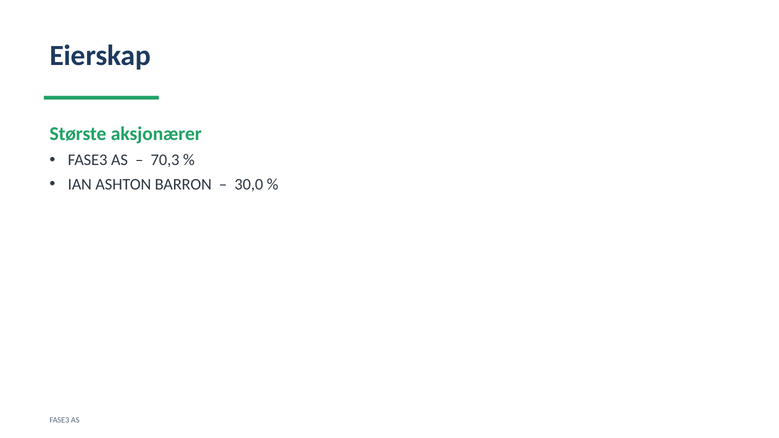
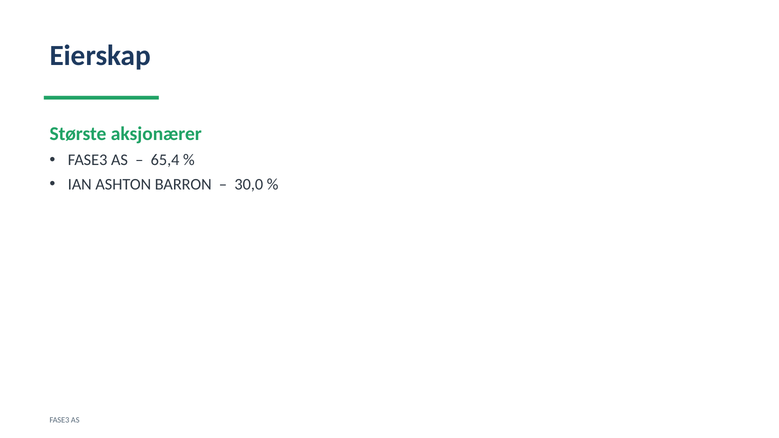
70,3: 70,3 -> 65,4
